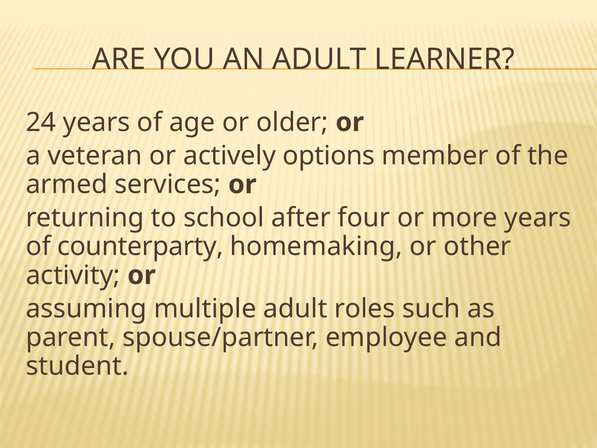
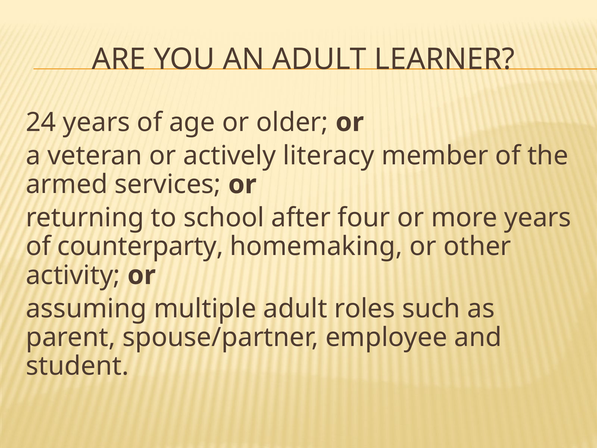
options: options -> literacy
